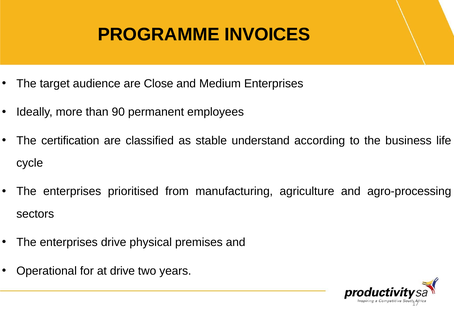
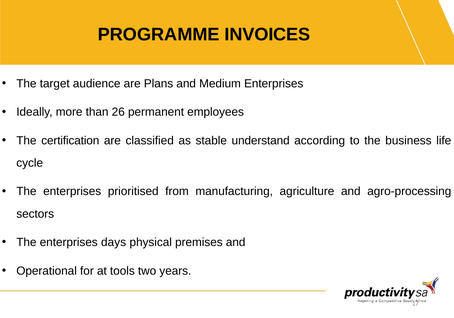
Close: Close -> Plans
90: 90 -> 26
enterprises drive: drive -> days
at drive: drive -> tools
